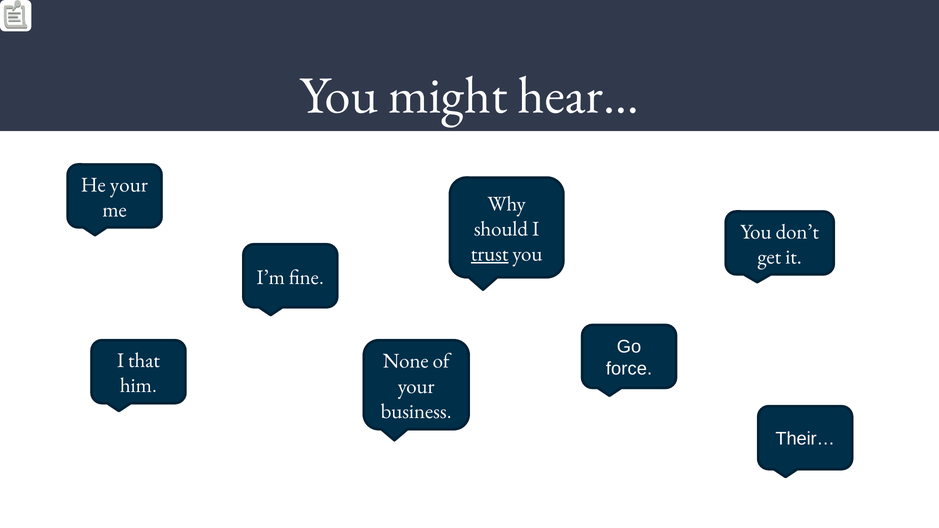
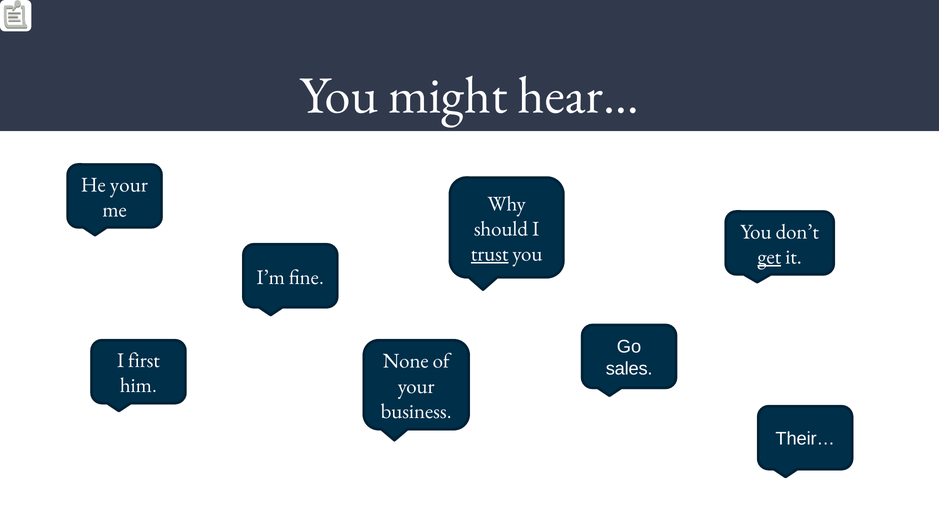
get underline: none -> present
that: that -> first
force: force -> sales
